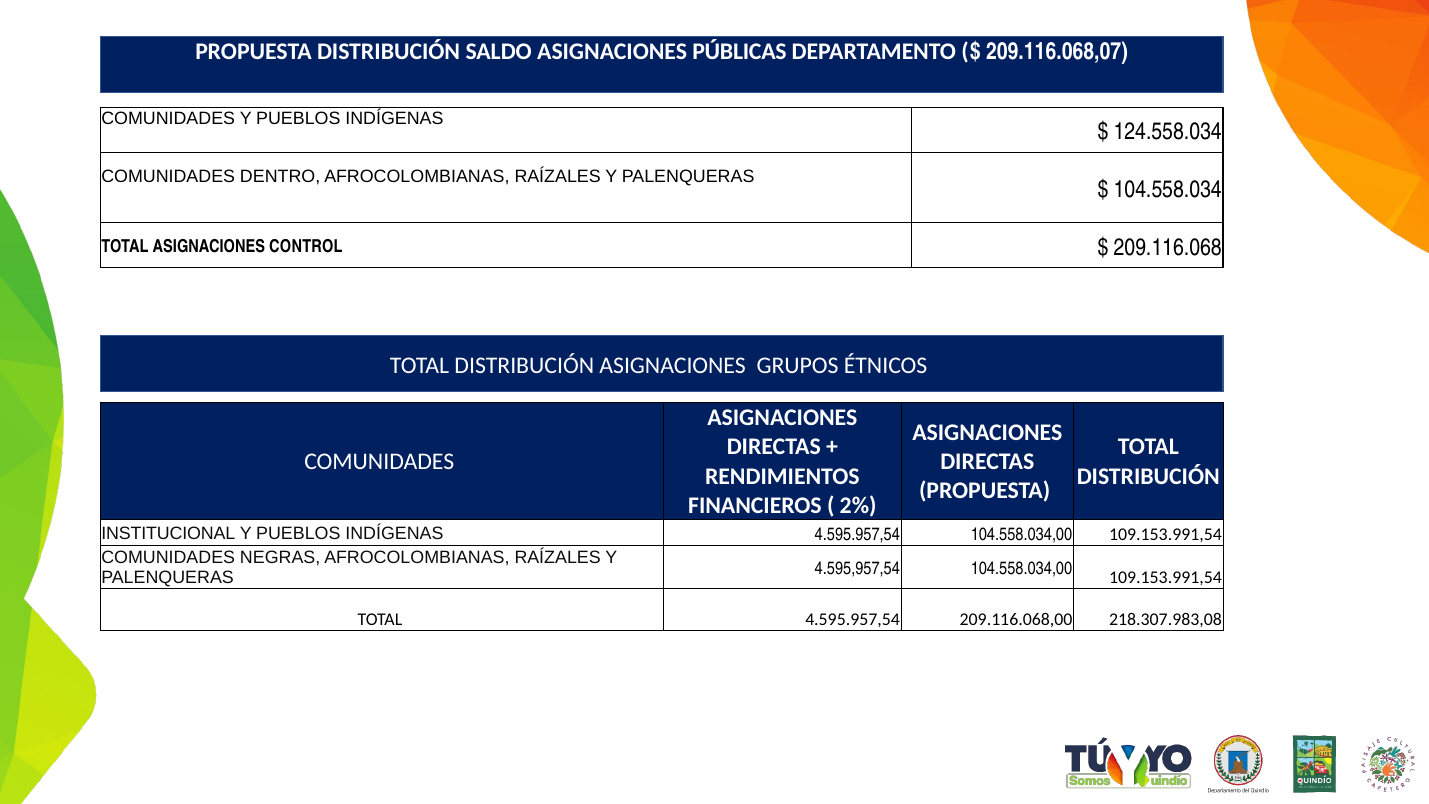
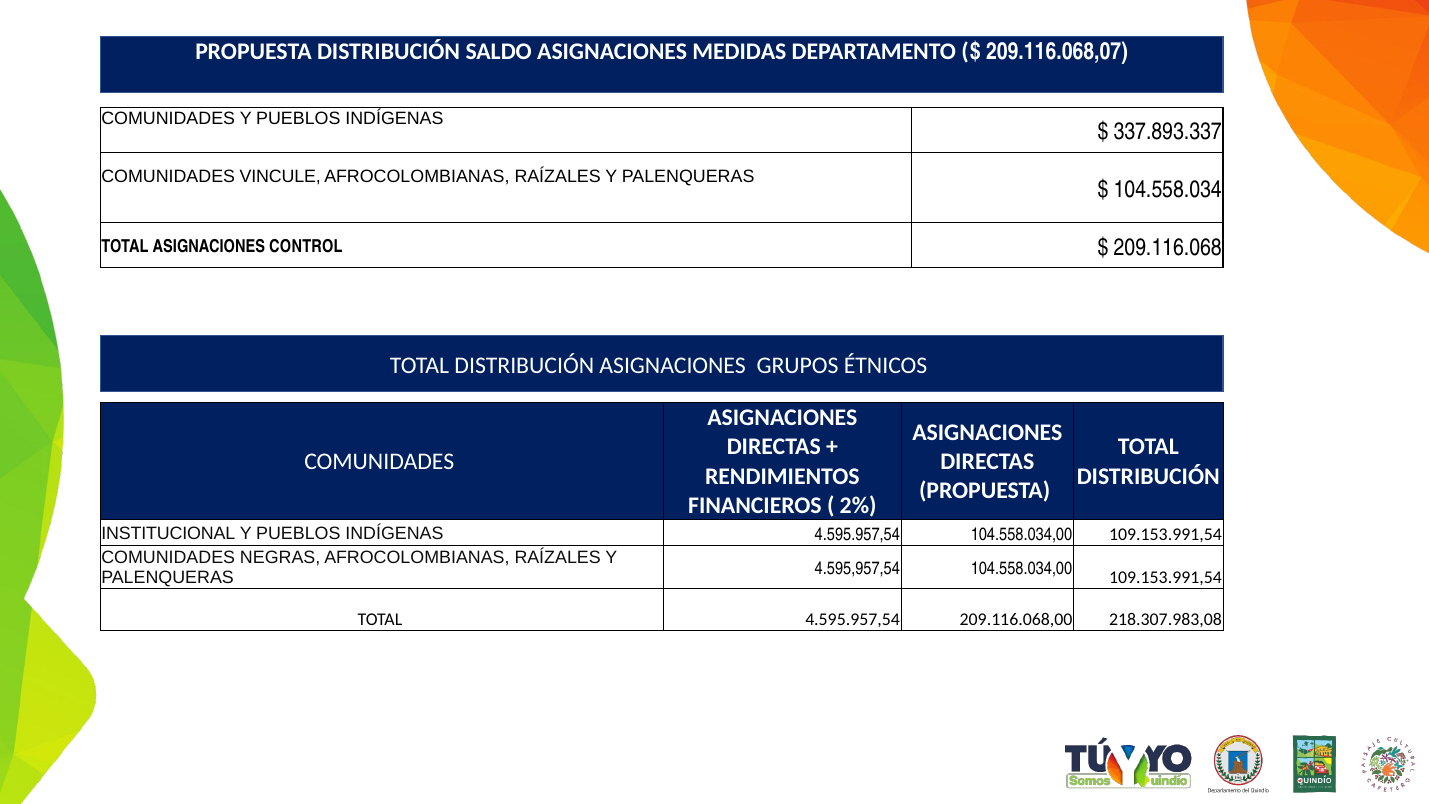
PÚBLICAS: PÚBLICAS -> MEDIDAS
124.558.034: 124.558.034 -> 337.893.337
DENTRO: DENTRO -> VINCULE
